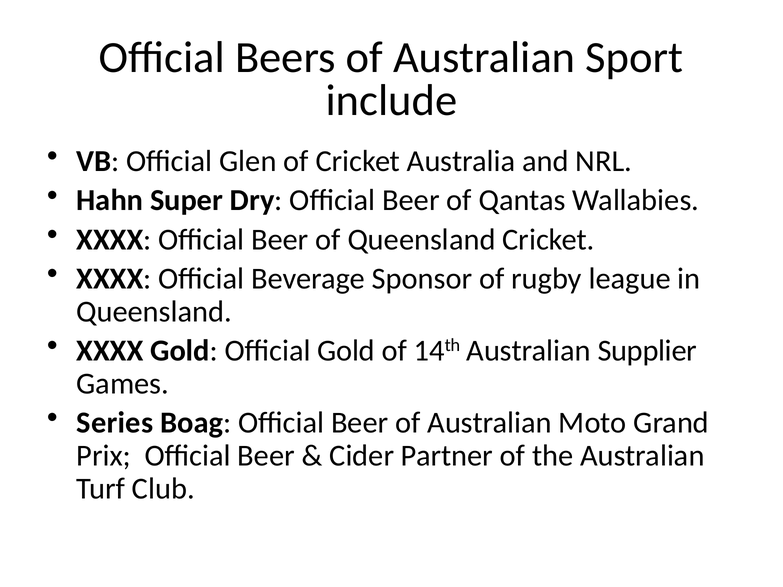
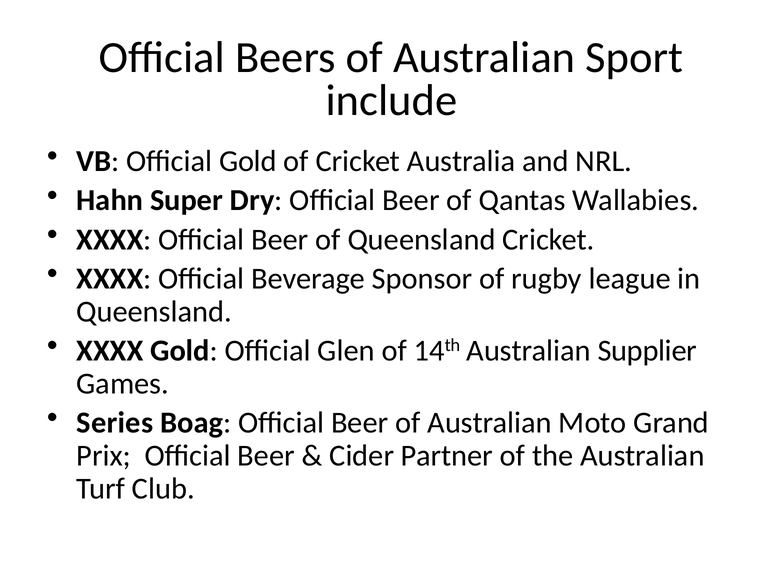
Official Glen: Glen -> Gold
Official Gold: Gold -> Glen
